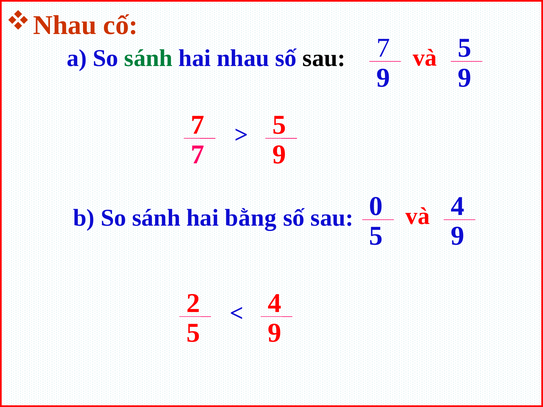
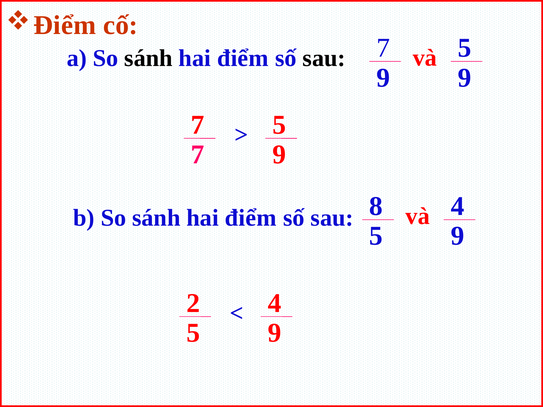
Nhau at (65, 25): Nhau -> Điểm
sánh at (148, 58) colour: green -> black
nhau at (243, 58): nhau -> điểm
bằng at (251, 218): bằng -> điểm
0: 0 -> 8
